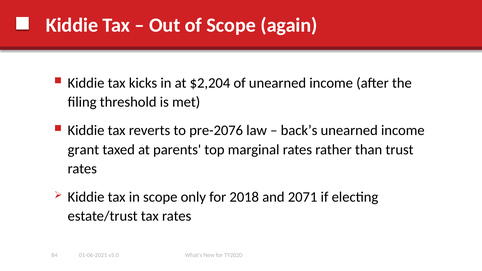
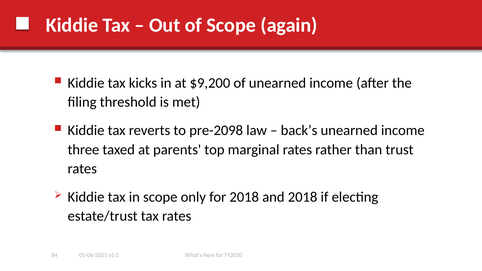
$2,204: $2,204 -> $9,200
pre-2076: pre-2076 -> pre-2098
grant: grant -> three
and 2071: 2071 -> 2018
